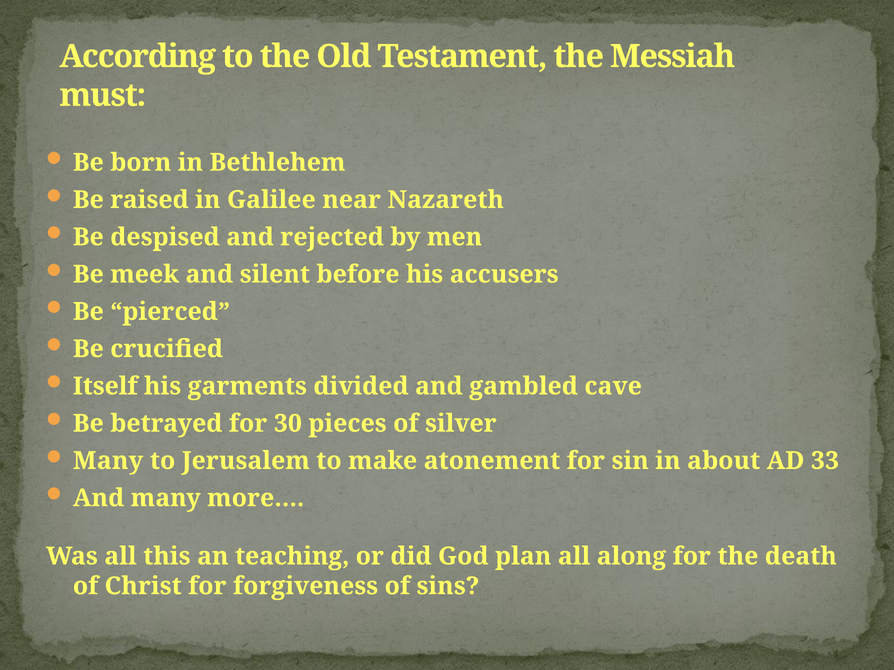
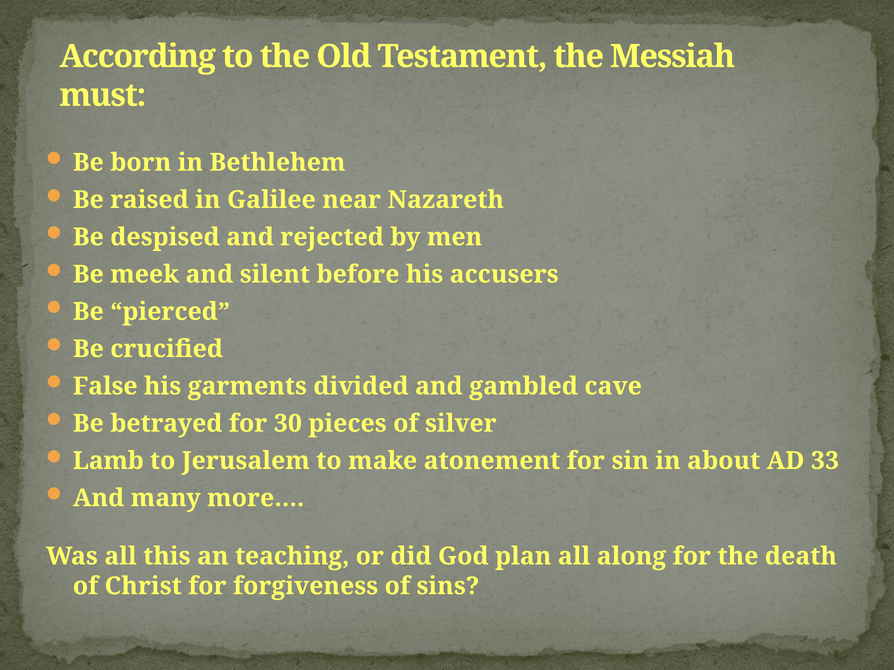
Itself: Itself -> False
Many at (108, 461): Many -> Lamb
